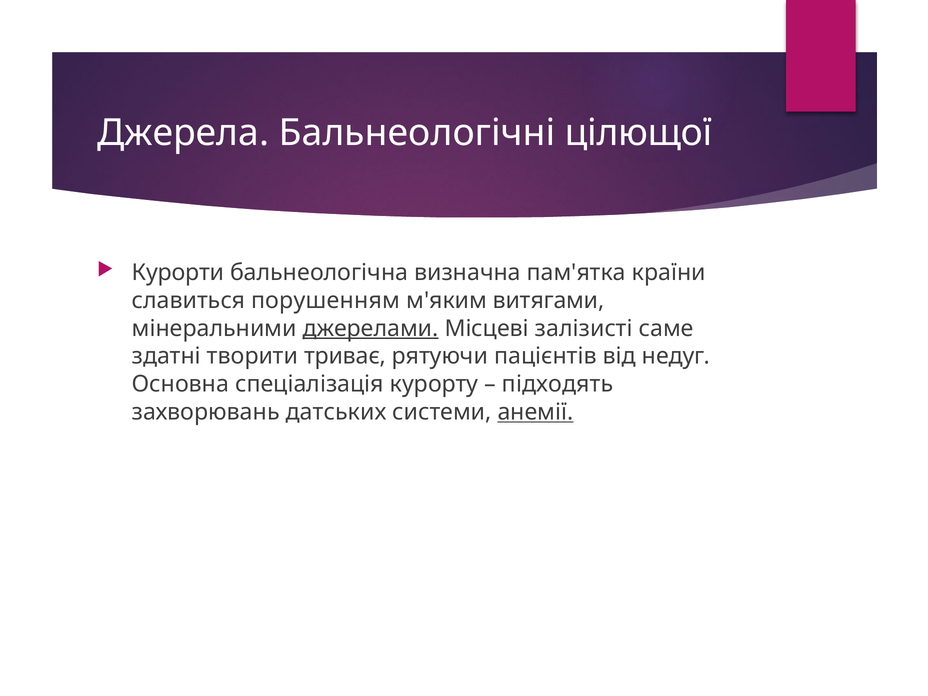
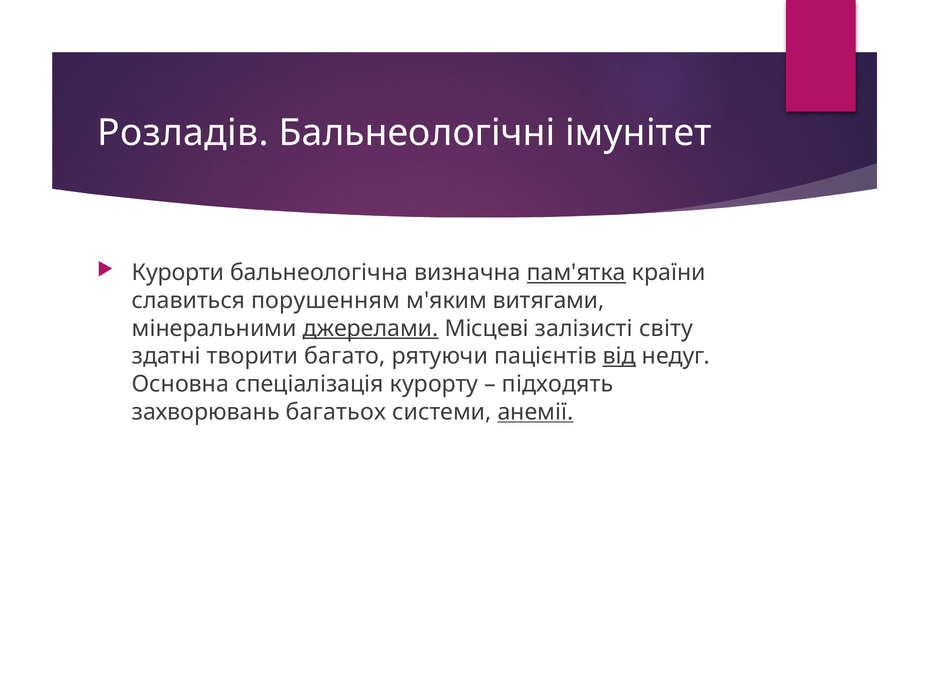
Джерела: Джерела -> Розладів
цілющої: цілющої -> імунітет
пам'ятка underline: none -> present
саме: саме -> світу
триває: триває -> багато
від underline: none -> present
датських: датських -> багатьох
